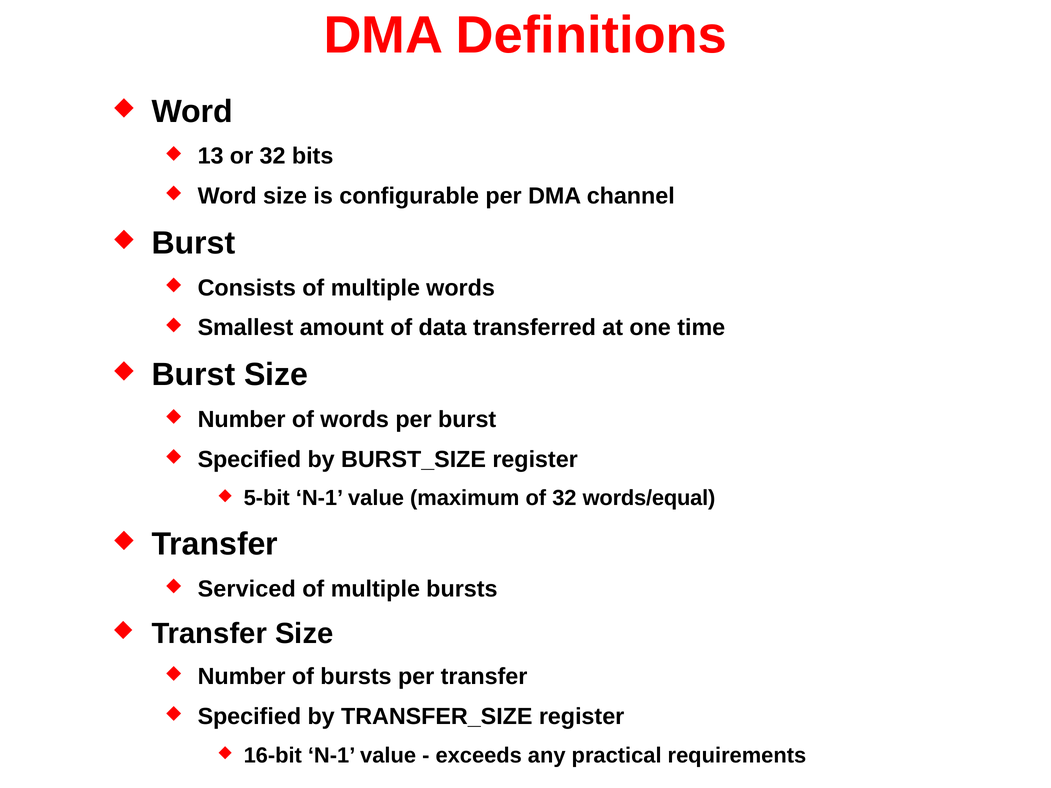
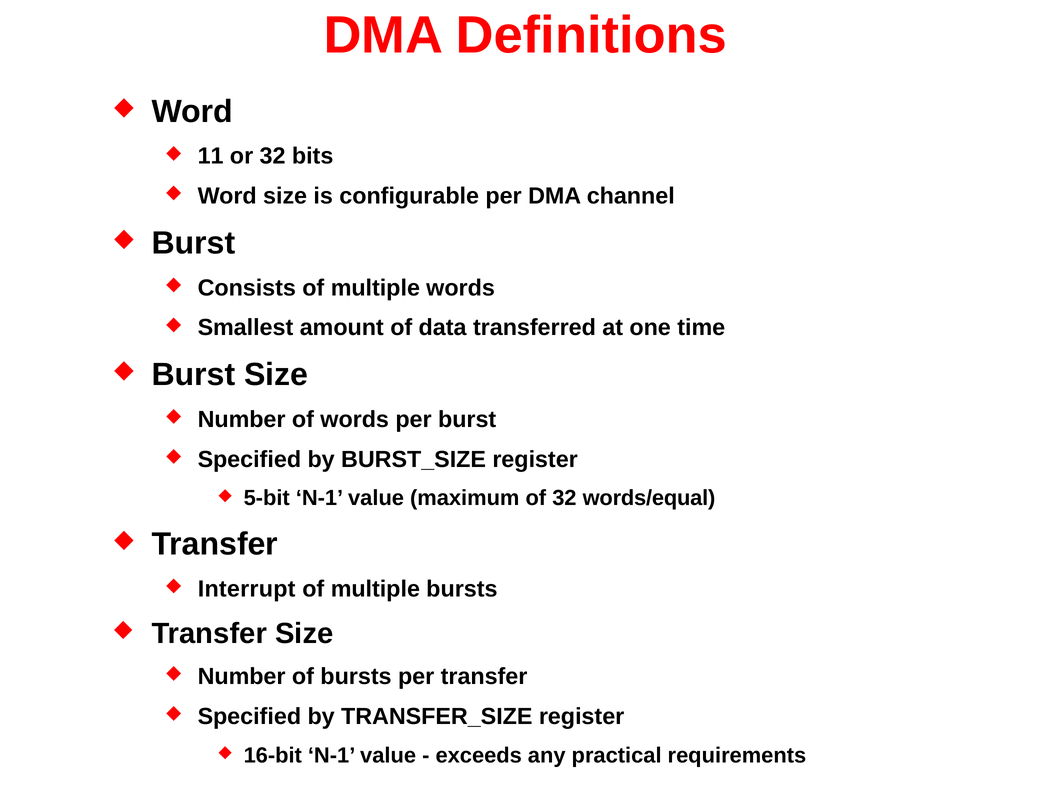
13: 13 -> 11
Serviced: Serviced -> Interrupt
